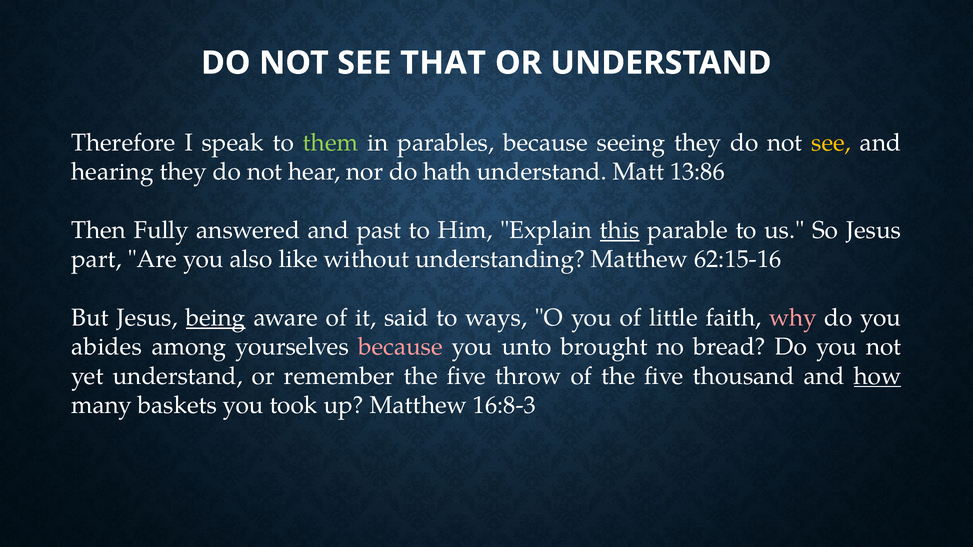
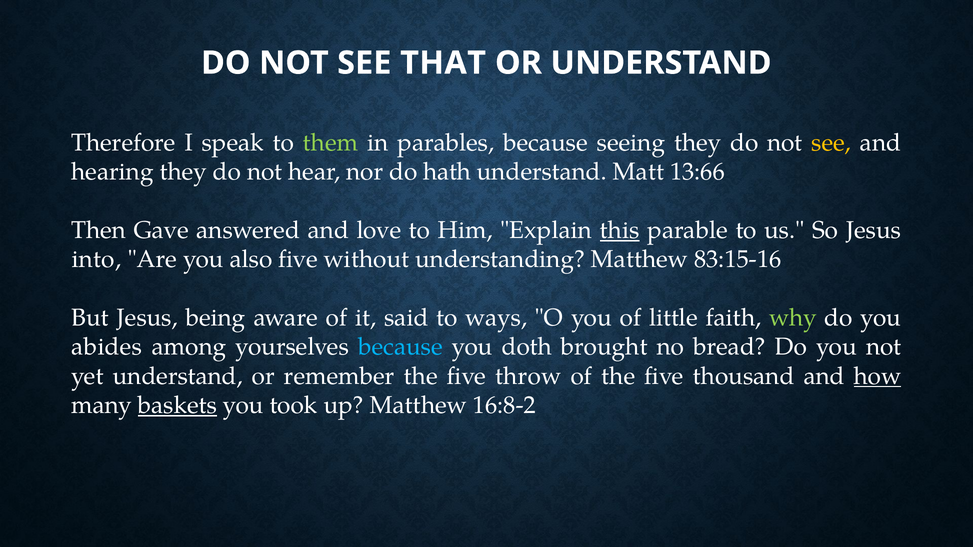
13:86: 13:86 -> 13:66
Fully: Fully -> Gave
past: past -> love
part: part -> into
also like: like -> five
62:15-16: 62:15-16 -> 83:15-16
being underline: present -> none
why colour: pink -> light green
because at (400, 347) colour: pink -> light blue
unto: unto -> doth
baskets underline: none -> present
16:8-3: 16:8-3 -> 16:8-2
